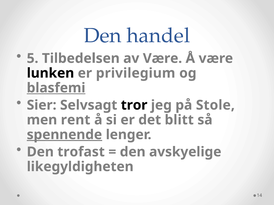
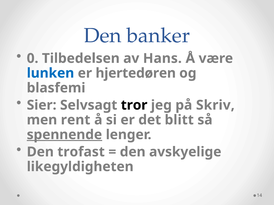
handel: handel -> banker
5: 5 -> 0
av Være: Være -> Hans
lunken colour: black -> blue
privilegium: privilegium -> hjertedøren
blasfemi underline: present -> none
Stole: Stole -> Skriv
